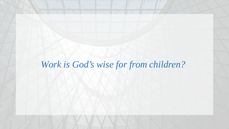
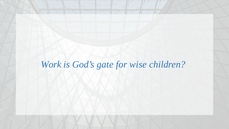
wise: wise -> gate
from: from -> wise
